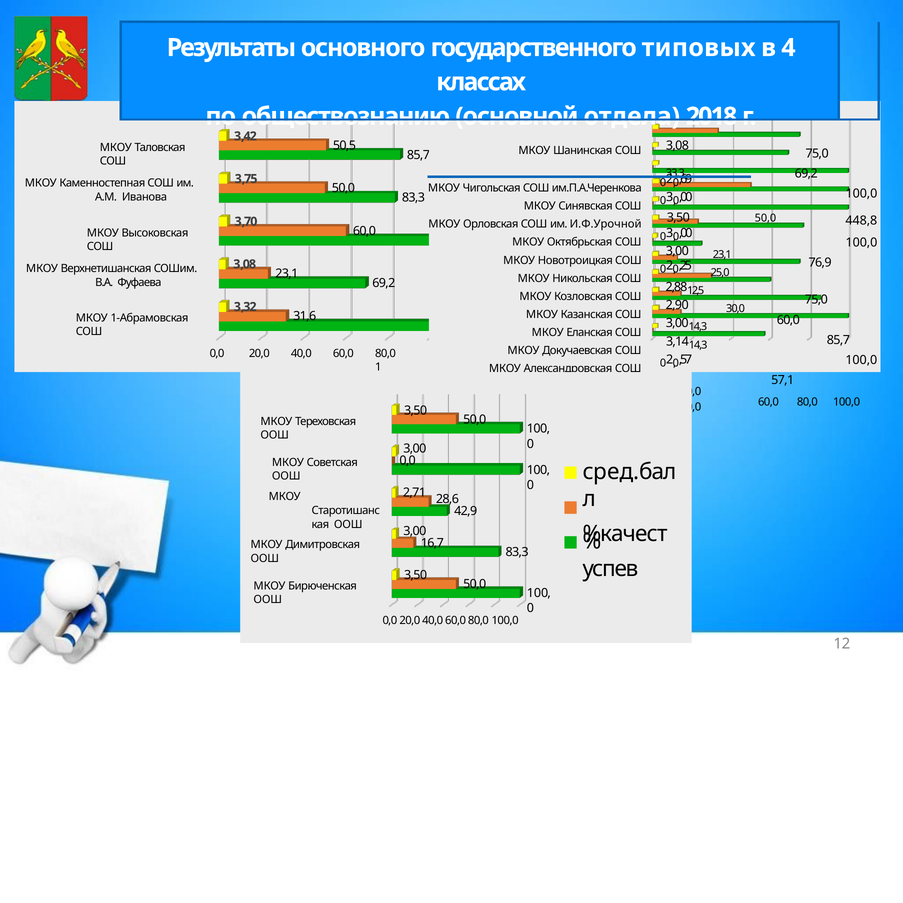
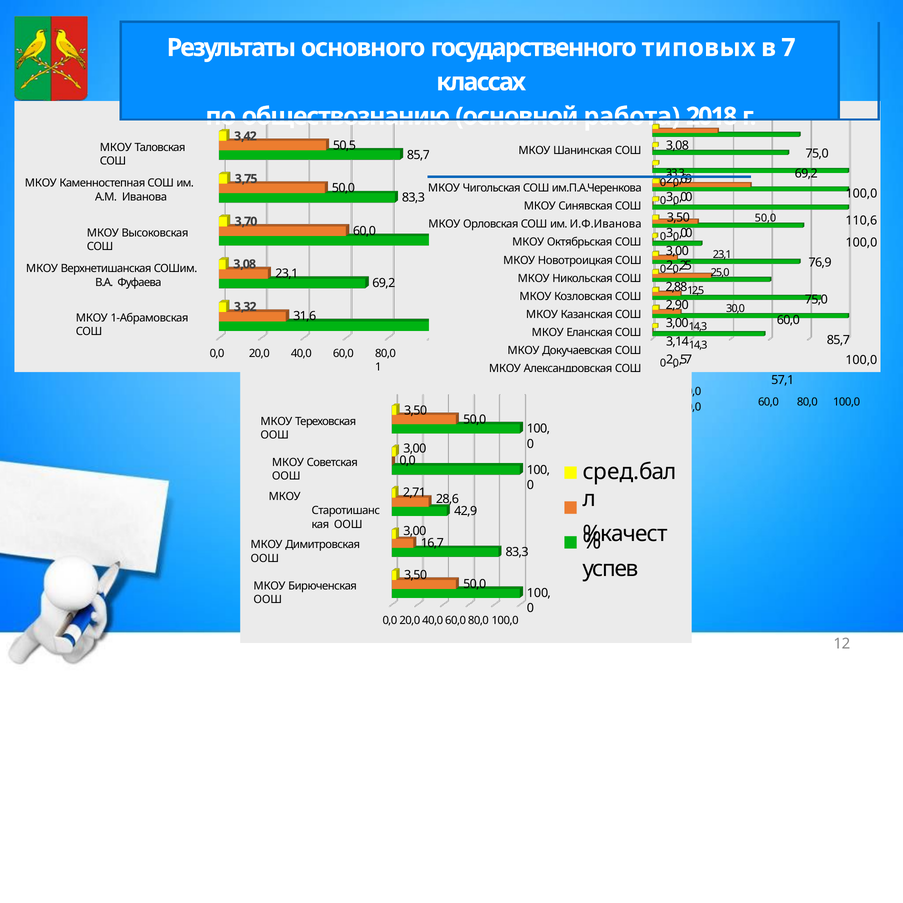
4: 4 -> 7
отдела: отдела -> работа
448,8: 448,8 -> 110,6
И.Ф.Урочной: И.Ф.Урочной -> И.Ф.Иванова
